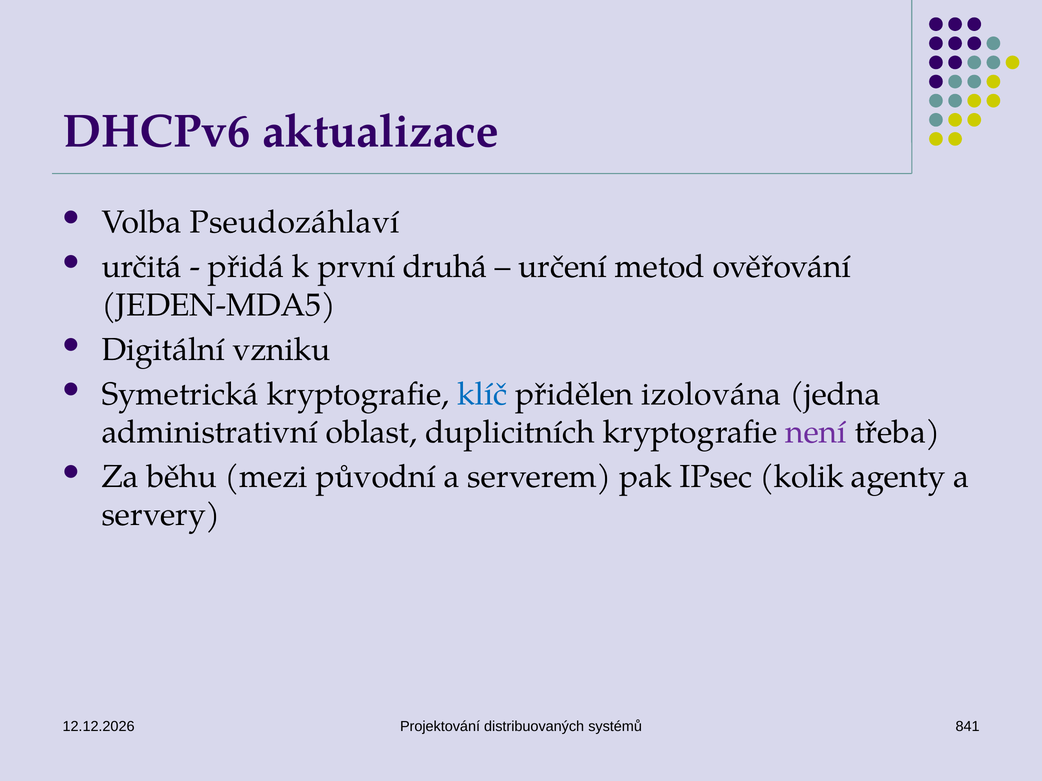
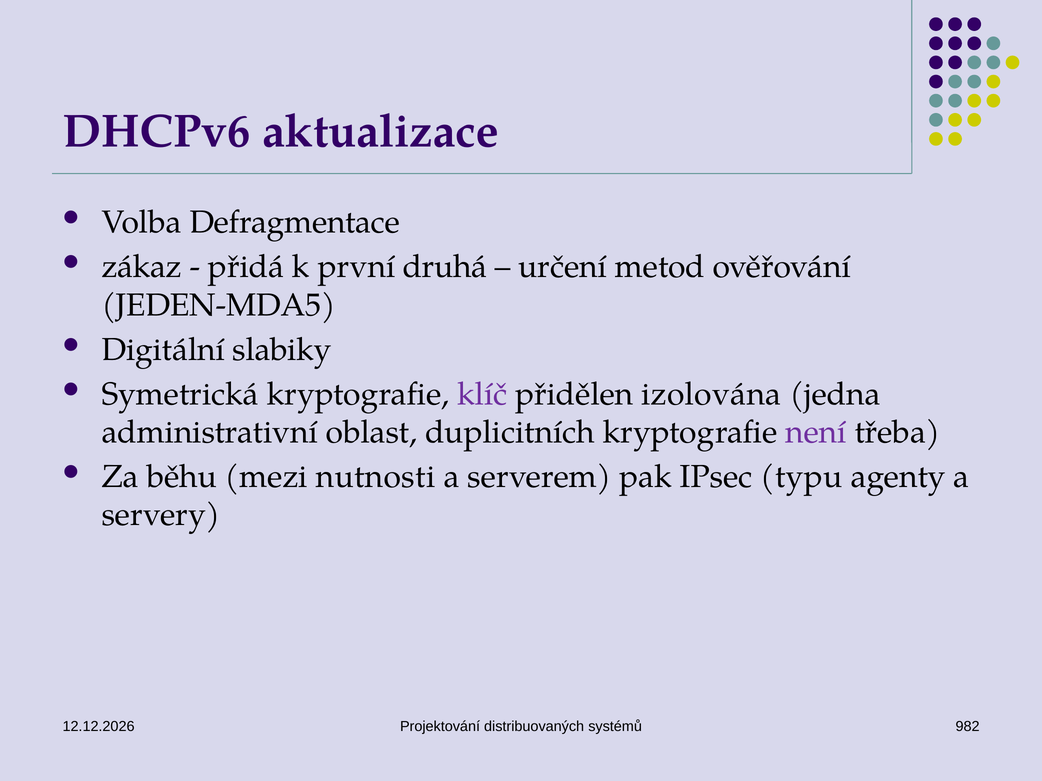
Pseudozáhlaví: Pseudozáhlaví -> Defragmentace
určitá: určitá -> zákaz
vzniku: vzniku -> slabiky
klíč colour: blue -> purple
původní: původní -> nutnosti
kolik: kolik -> typu
841: 841 -> 982
